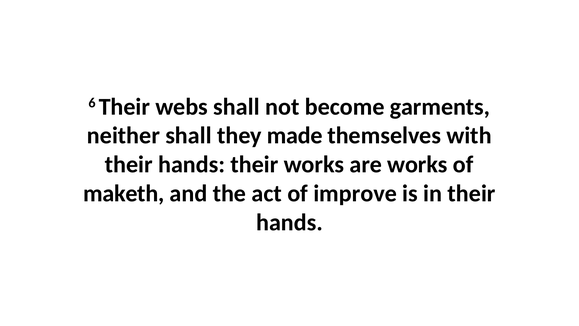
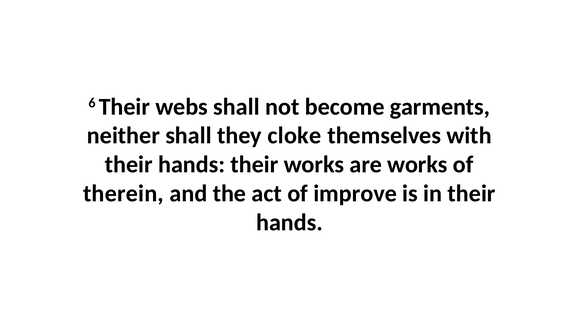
made: made -> cloke
maketh: maketh -> therein
